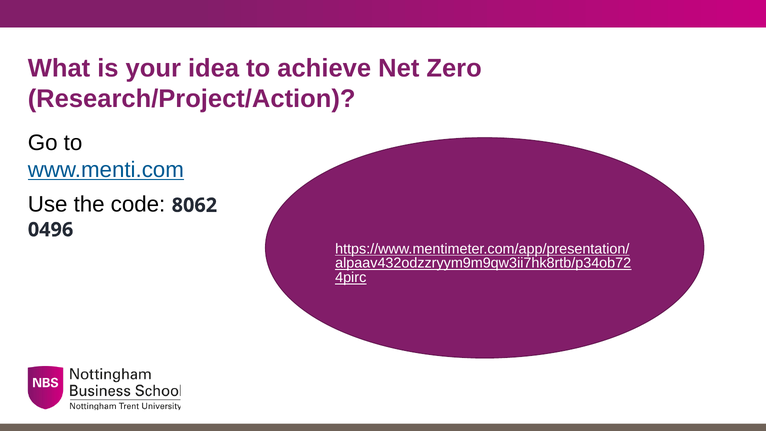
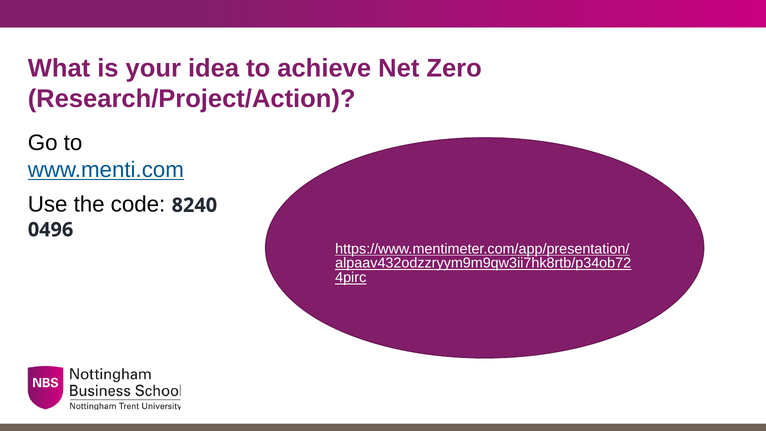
8062: 8062 -> 8240
